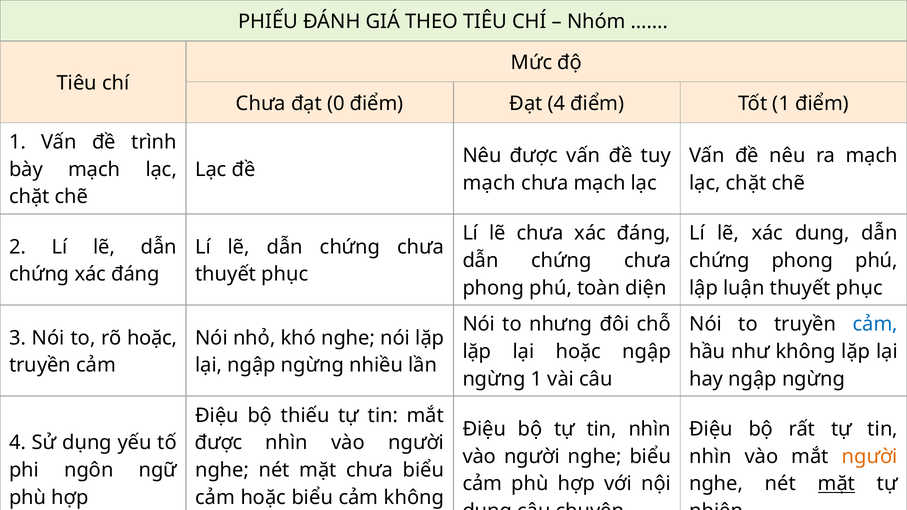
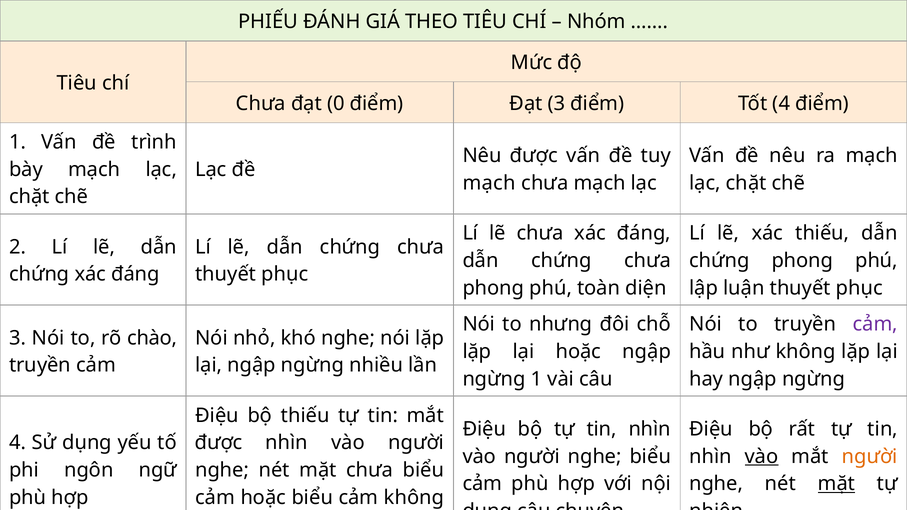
Đạt 4: 4 -> 3
Tốt 1: 1 -> 4
xác dung: dung -> thiếu
cảm at (875, 324) colour: blue -> purple
rõ hoặc: hoặc -> chào
vào at (762, 457) underline: none -> present
